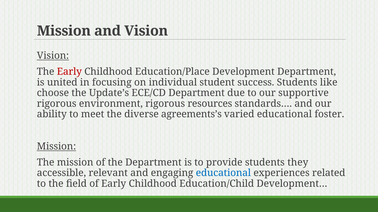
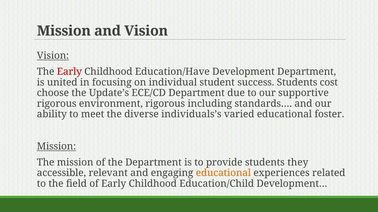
Education/Place: Education/Place -> Education/Have
like: like -> cost
resources: resources -> including
agreements’s: agreements’s -> individuals’s
educational at (223, 174) colour: blue -> orange
